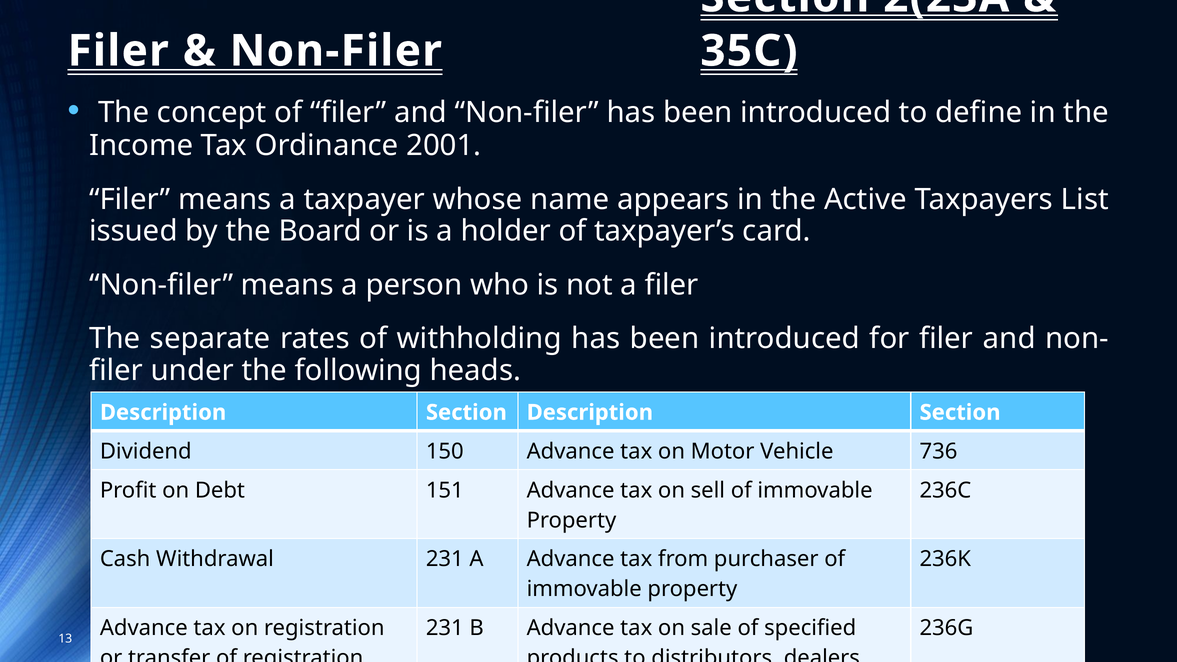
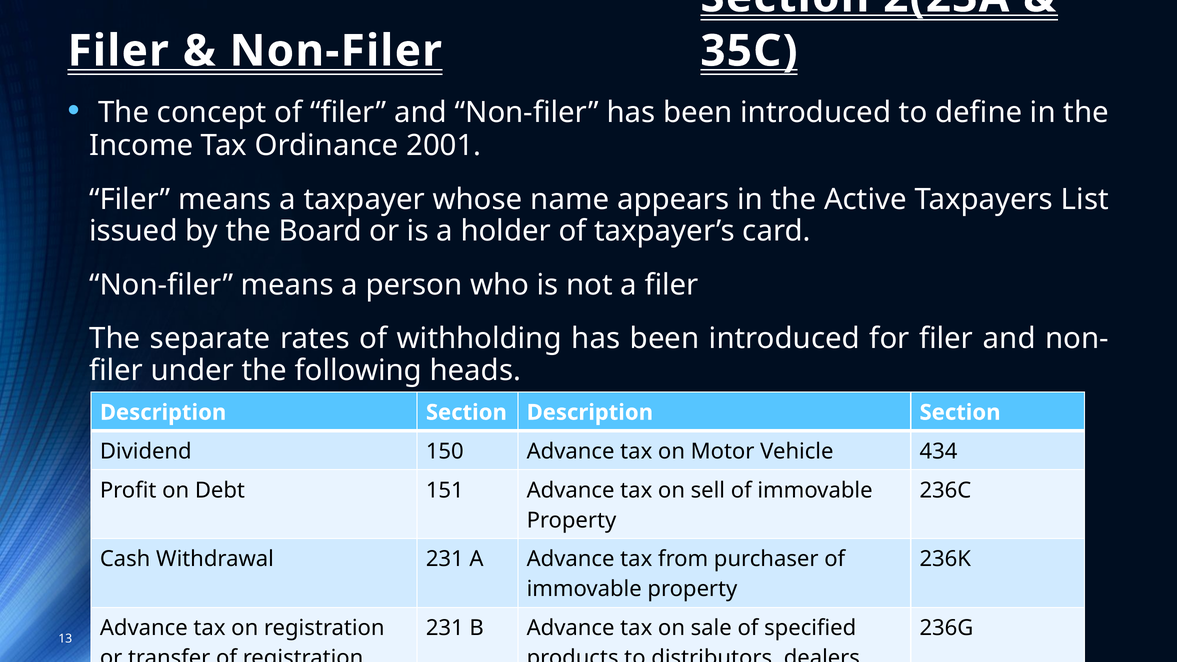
736: 736 -> 434
